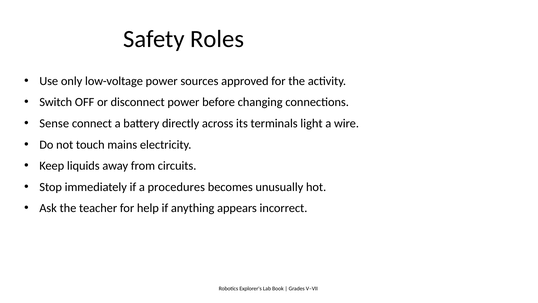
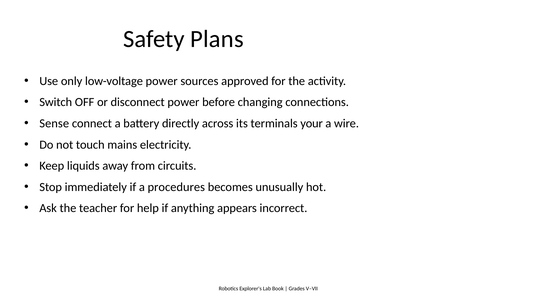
Roles: Roles -> Plans
light: light -> your
